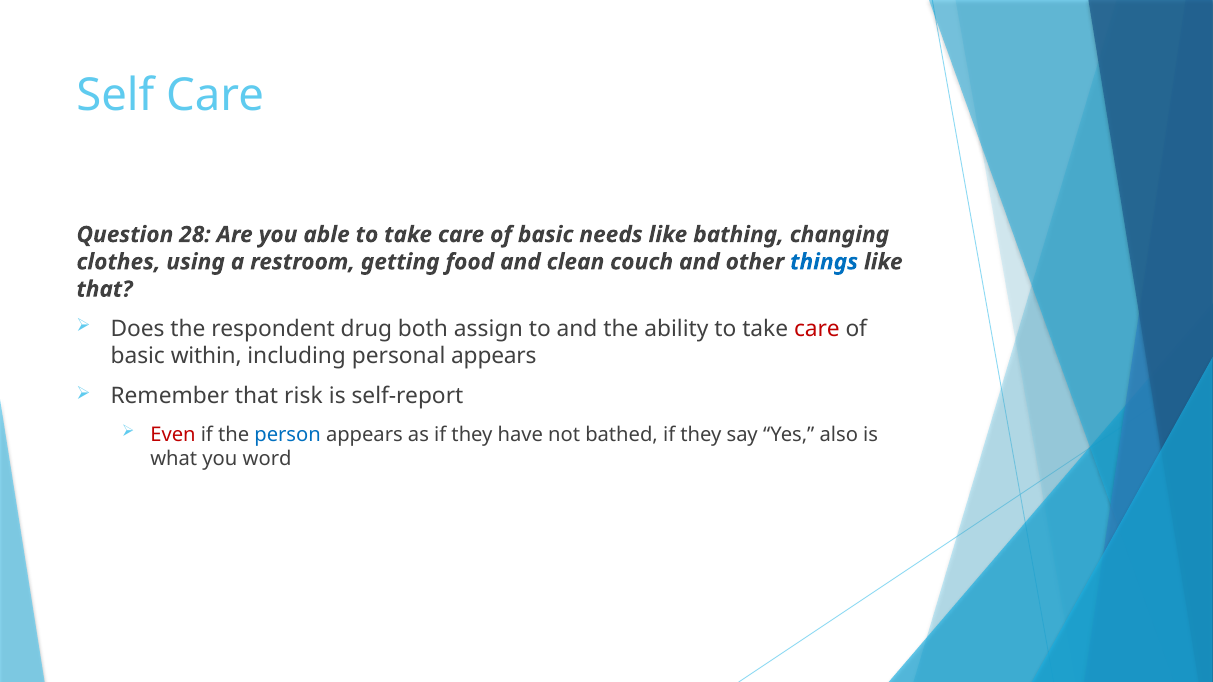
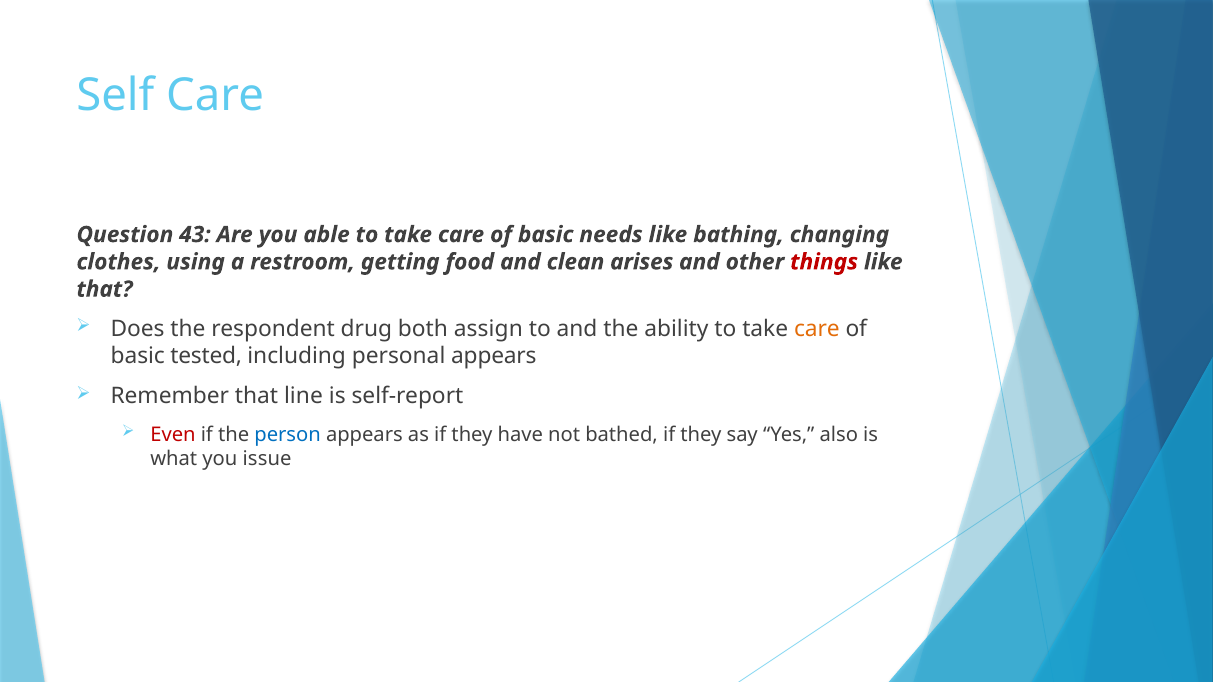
28: 28 -> 43
couch: couch -> arises
things colour: blue -> red
care at (817, 329) colour: red -> orange
within: within -> tested
risk: risk -> line
word: word -> issue
